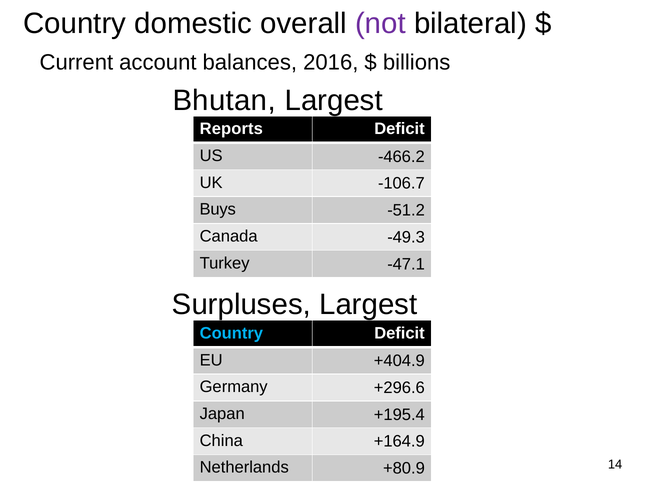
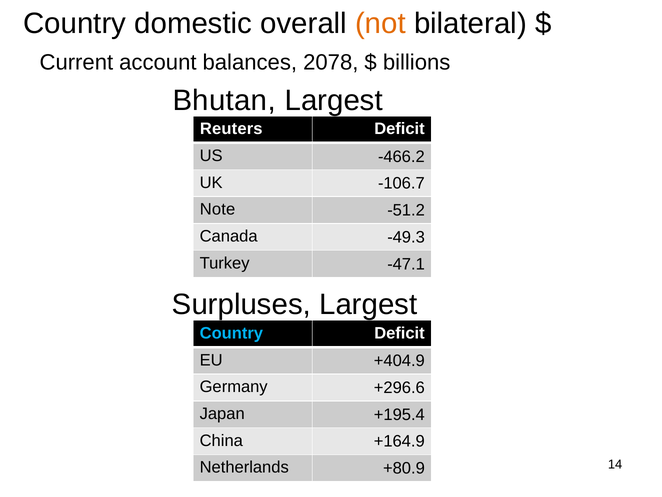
not colour: purple -> orange
2016: 2016 -> 2078
Reports: Reports -> Reuters
Buys: Buys -> Note
